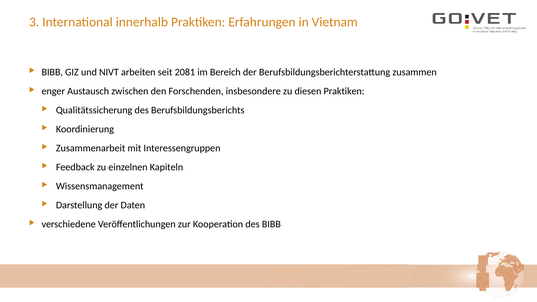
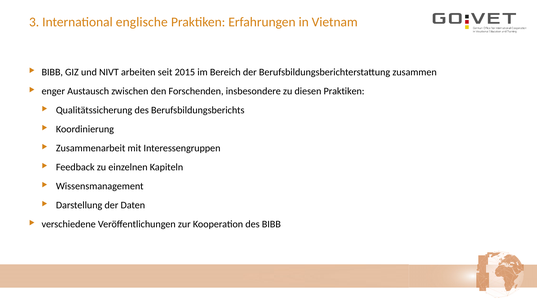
innerhalb: innerhalb -> englische
2081: 2081 -> 2015
